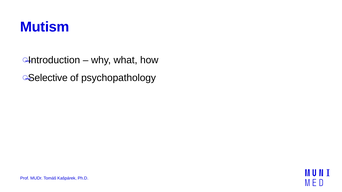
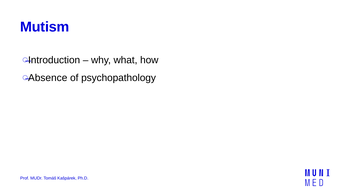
Selective: Selective -> Absence
